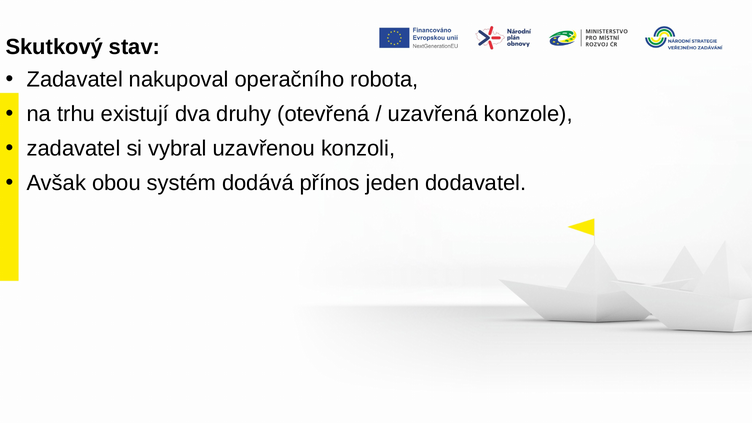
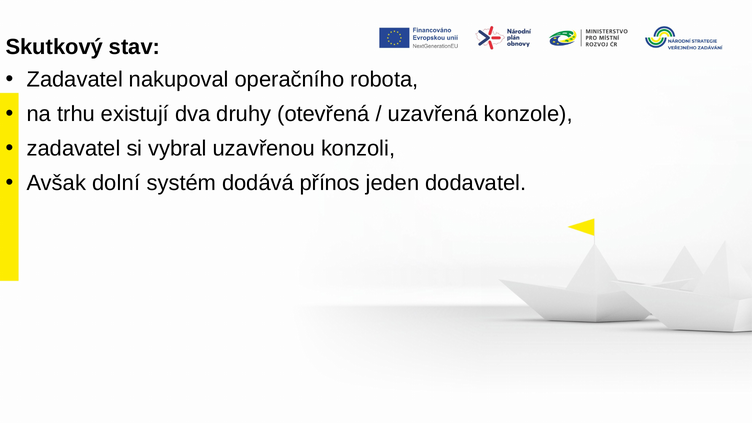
obou: obou -> dolní
